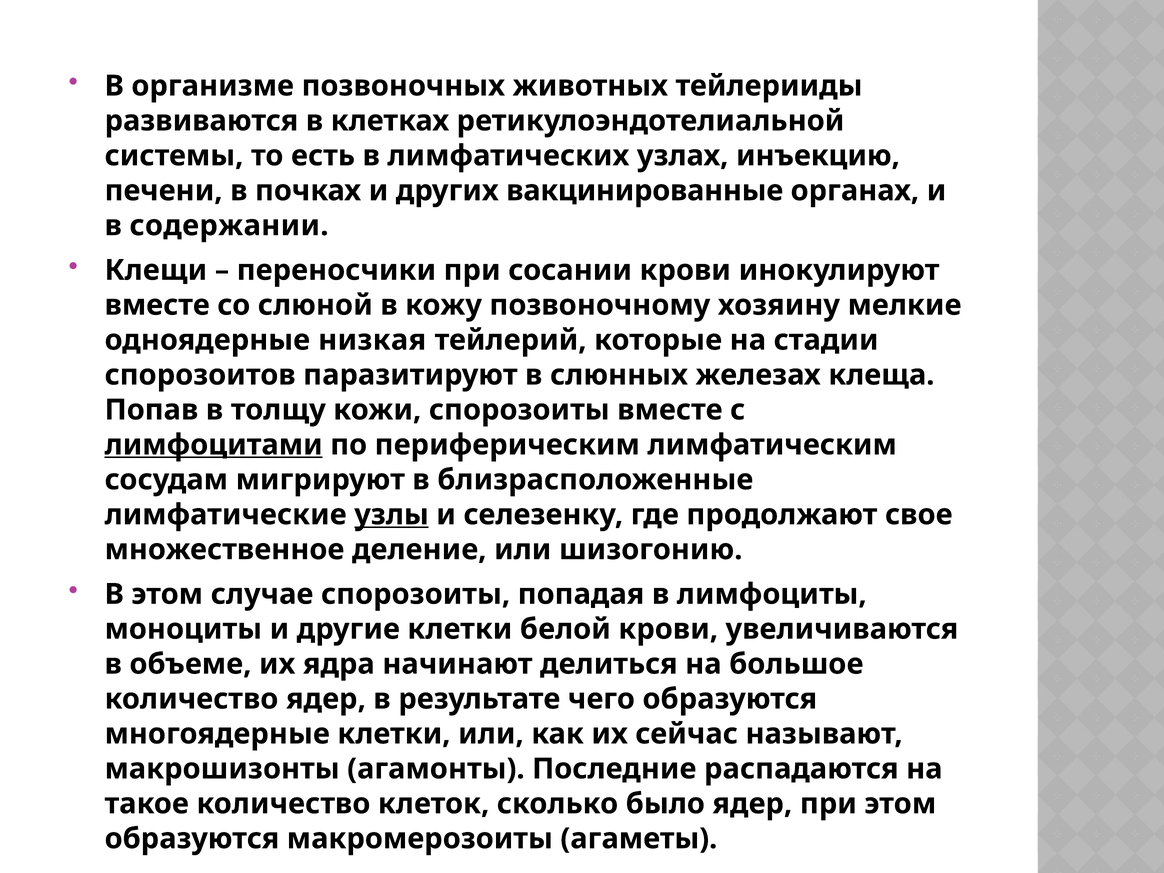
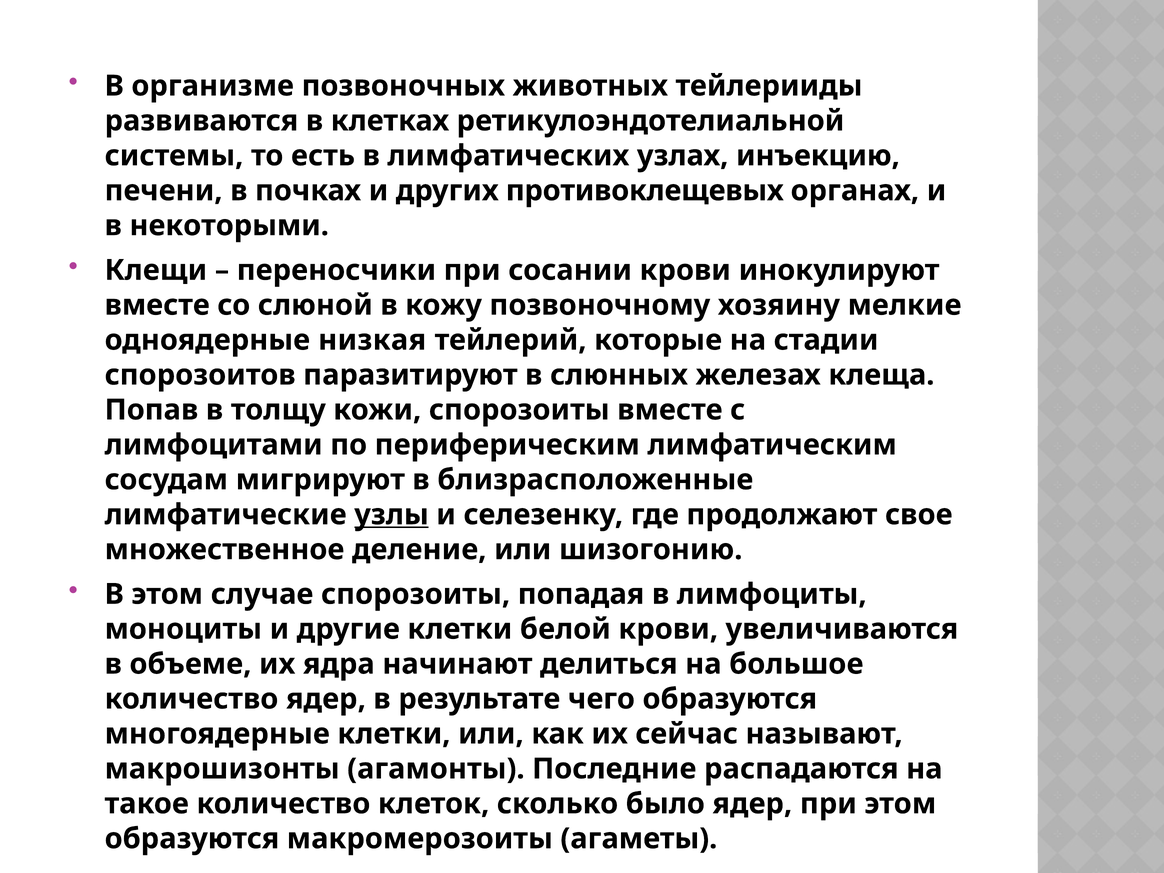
вакцинированные: вакцинированные -> противоклещевых
содержании: содержании -> некоторыми
лимфоцитами underline: present -> none
